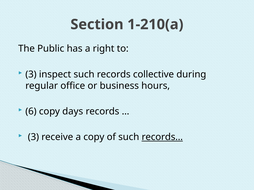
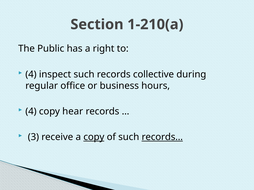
3 at (31, 74): 3 -> 4
6 at (31, 112): 6 -> 4
days: days -> hear
copy at (94, 137) underline: none -> present
